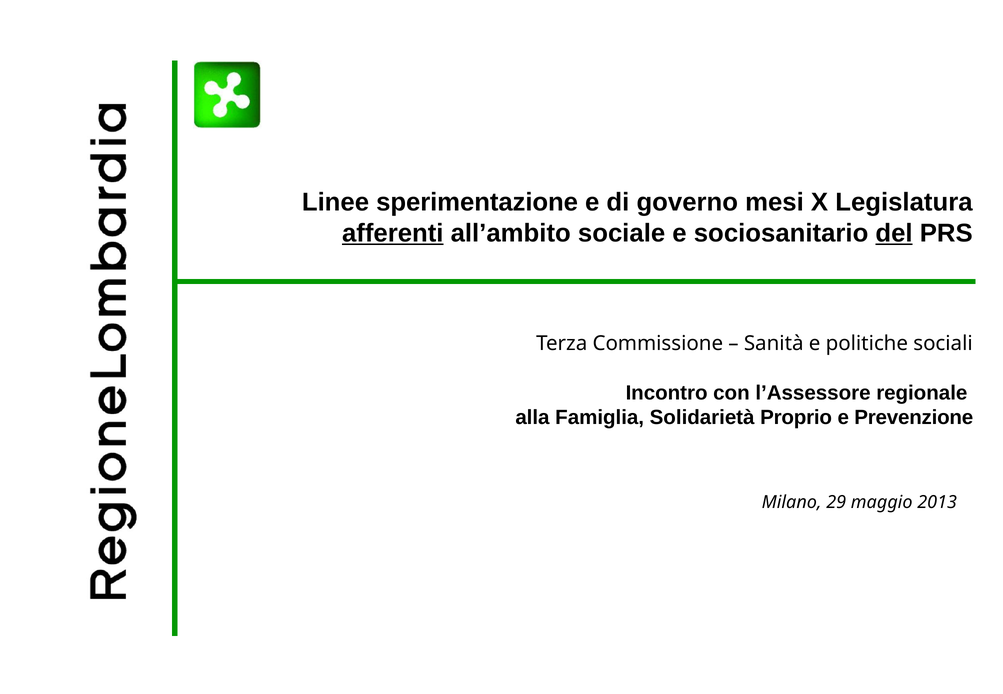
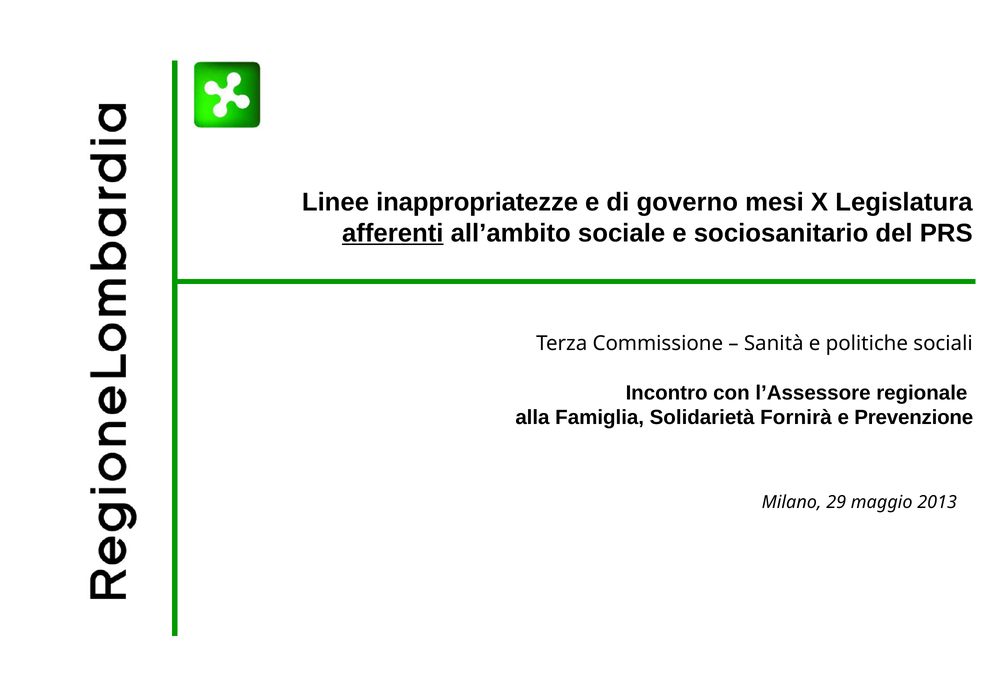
sperimentazione: sperimentazione -> inappropriatezze
del underline: present -> none
Proprio: Proprio -> Fornirà
